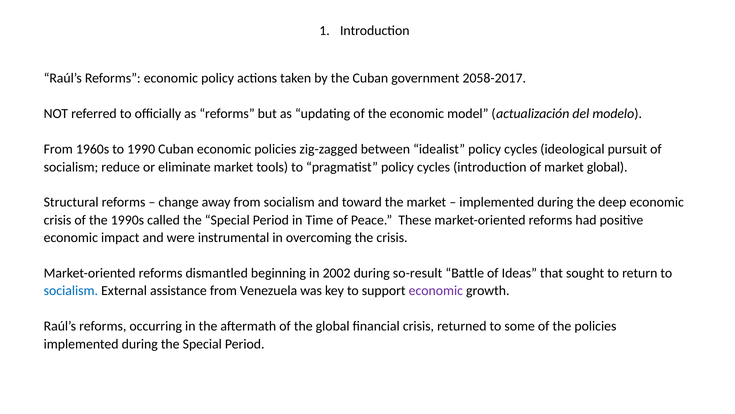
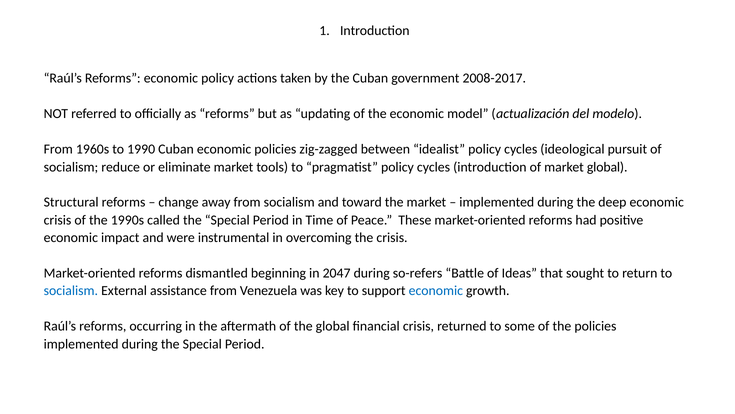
2058-2017: 2058-2017 -> 2008-2017
2002: 2002 -> 2047
so-result: so-result -> so-refers
economic at (436, 291) colour: purple -> blue
